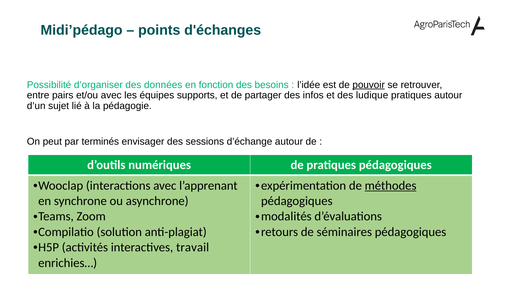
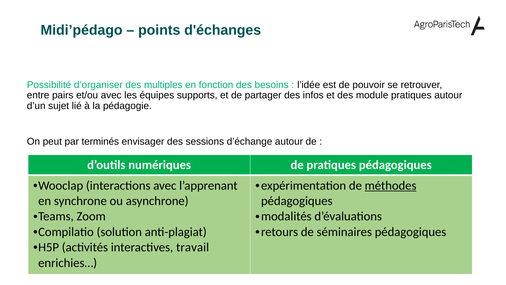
données: données -> multiples
pouvoir underline: present -> none
ludique: ludique -> module
